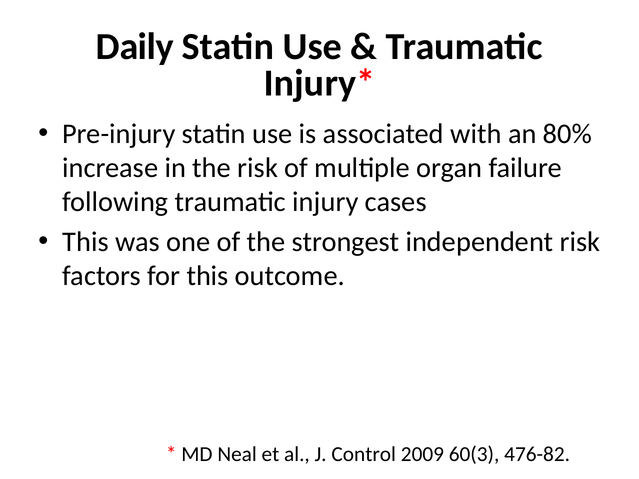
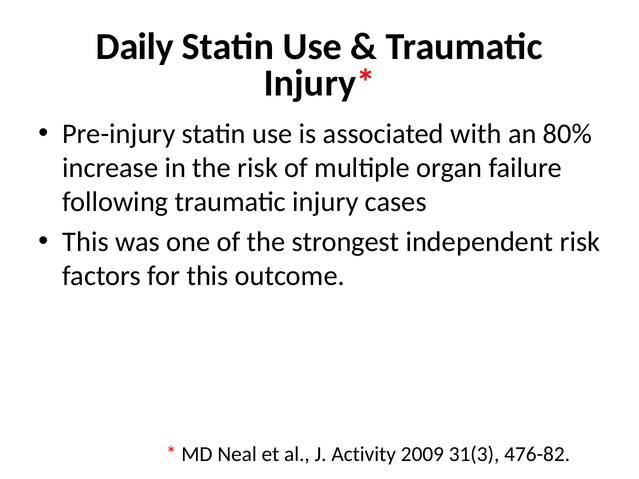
Control: Control -> Activity
60(3: 60(3 -> 31(3
